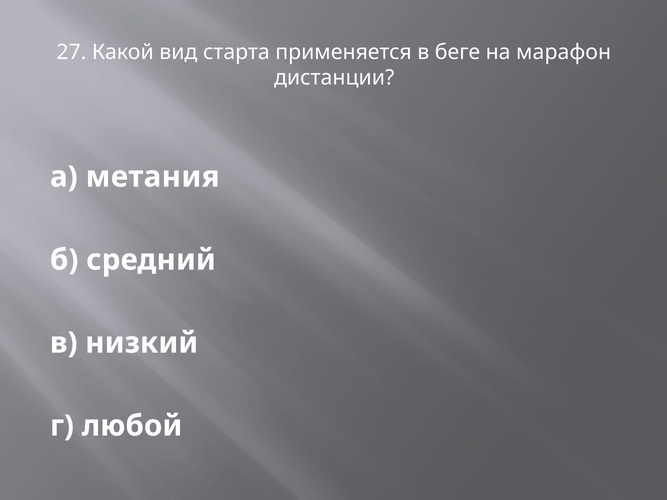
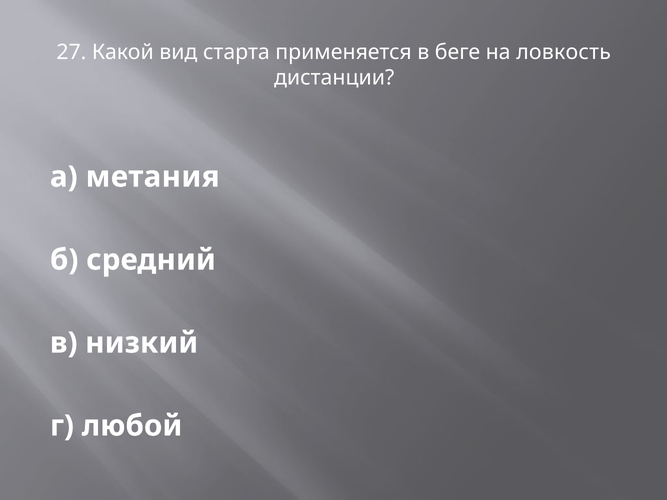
марафон: марафон -> ловкость
